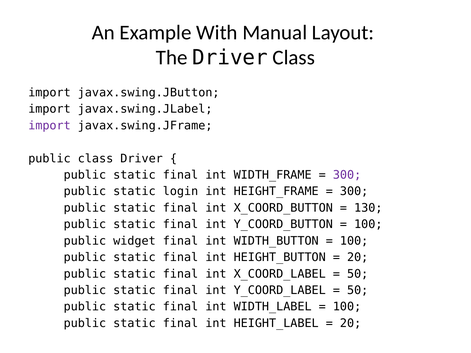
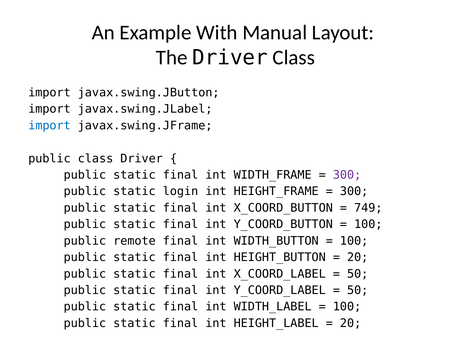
import at (50, 126) colour: purple -> blue
130: 130 -> 749
widget: widget -> remote
